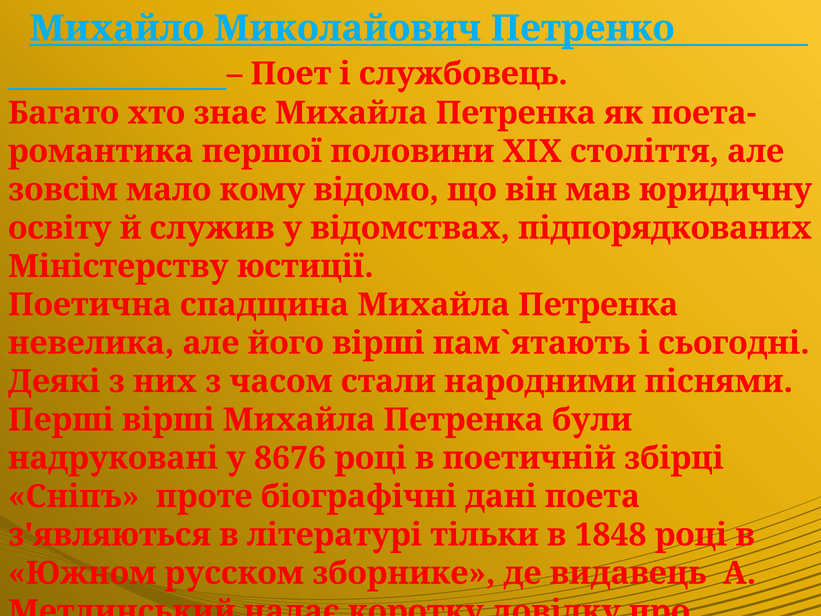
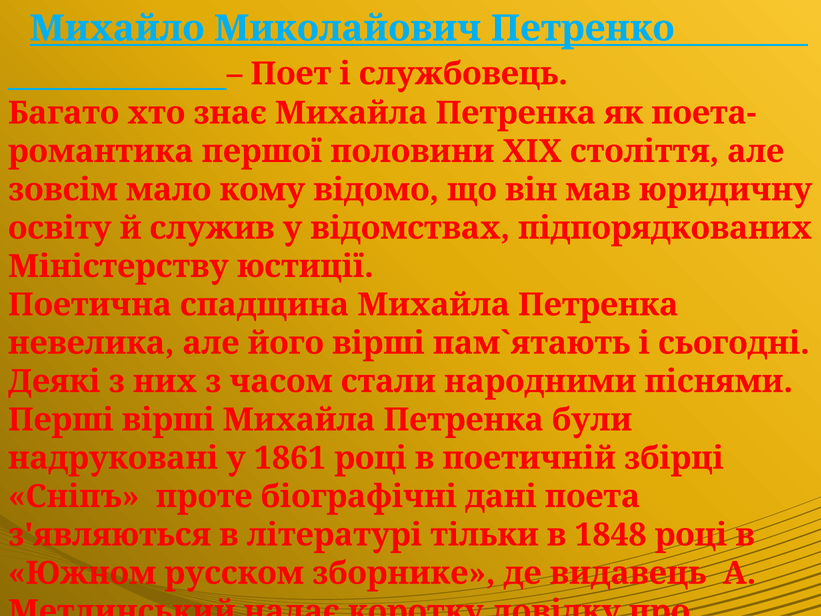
8676: 8676 -> 1861
